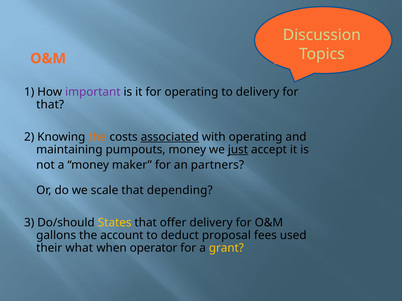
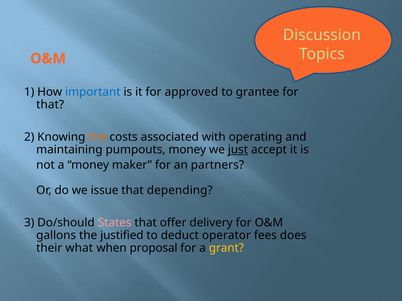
important colour: purple -> blue
for operating: operating -> approved
to delivery: delivery -> grantee
associated underline: present -> none
scale: scale -> issue
States colour: yellow -> pink
account: account -> justified
proposal: proposal -> operator
used: used -> does
operator: operator -> proposal
